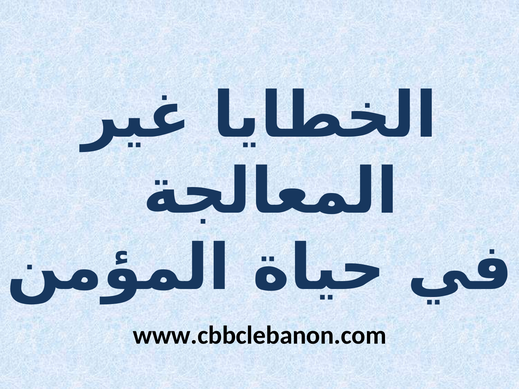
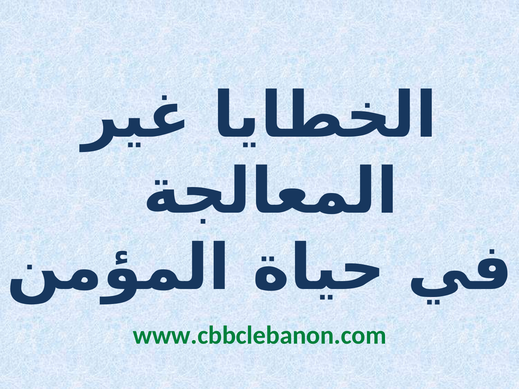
www.cbbclebanon.com colour: black -> green
